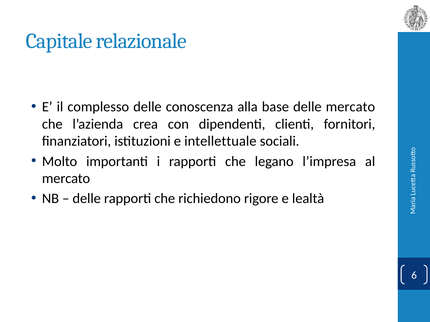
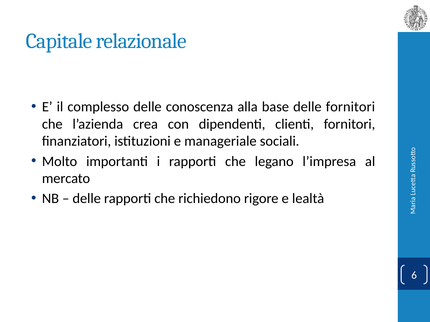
delle mercato: mercato -> fornitori
intellettuale: intellettuale -> manageriale
